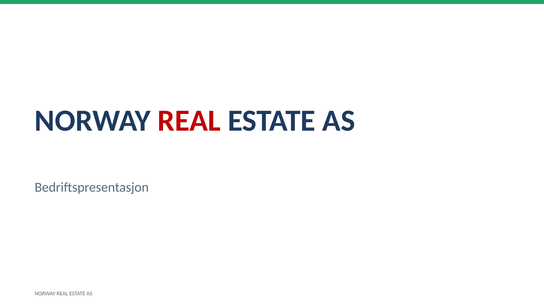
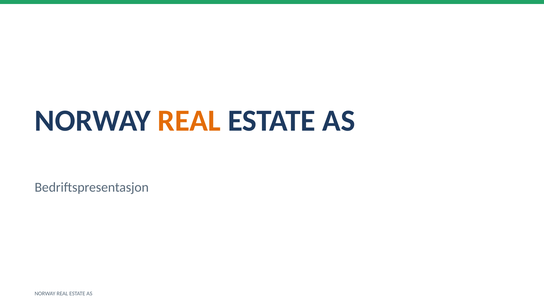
REAL at (189, 121) colour: red -> orange
